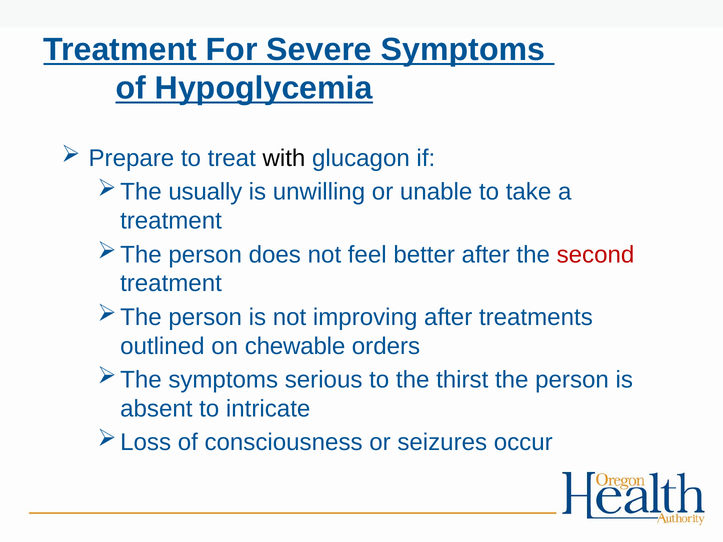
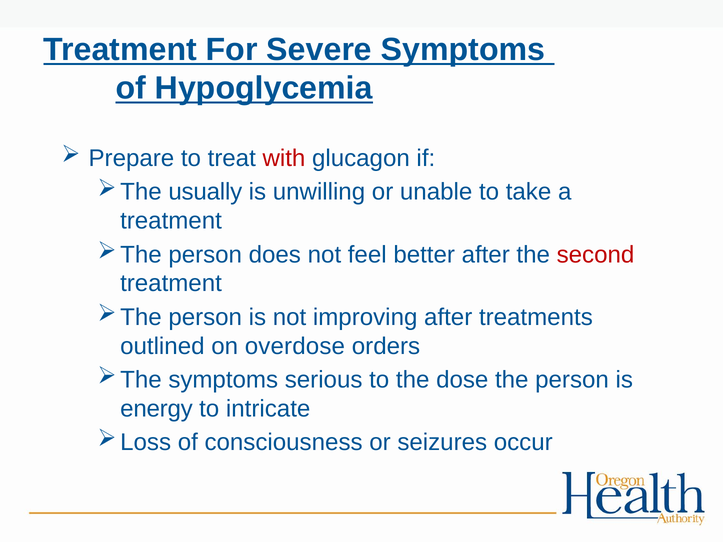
with colour: black -> red
chewable: chewable -> overdose
thirst: thirst -> dose
absent: absent -> energy
